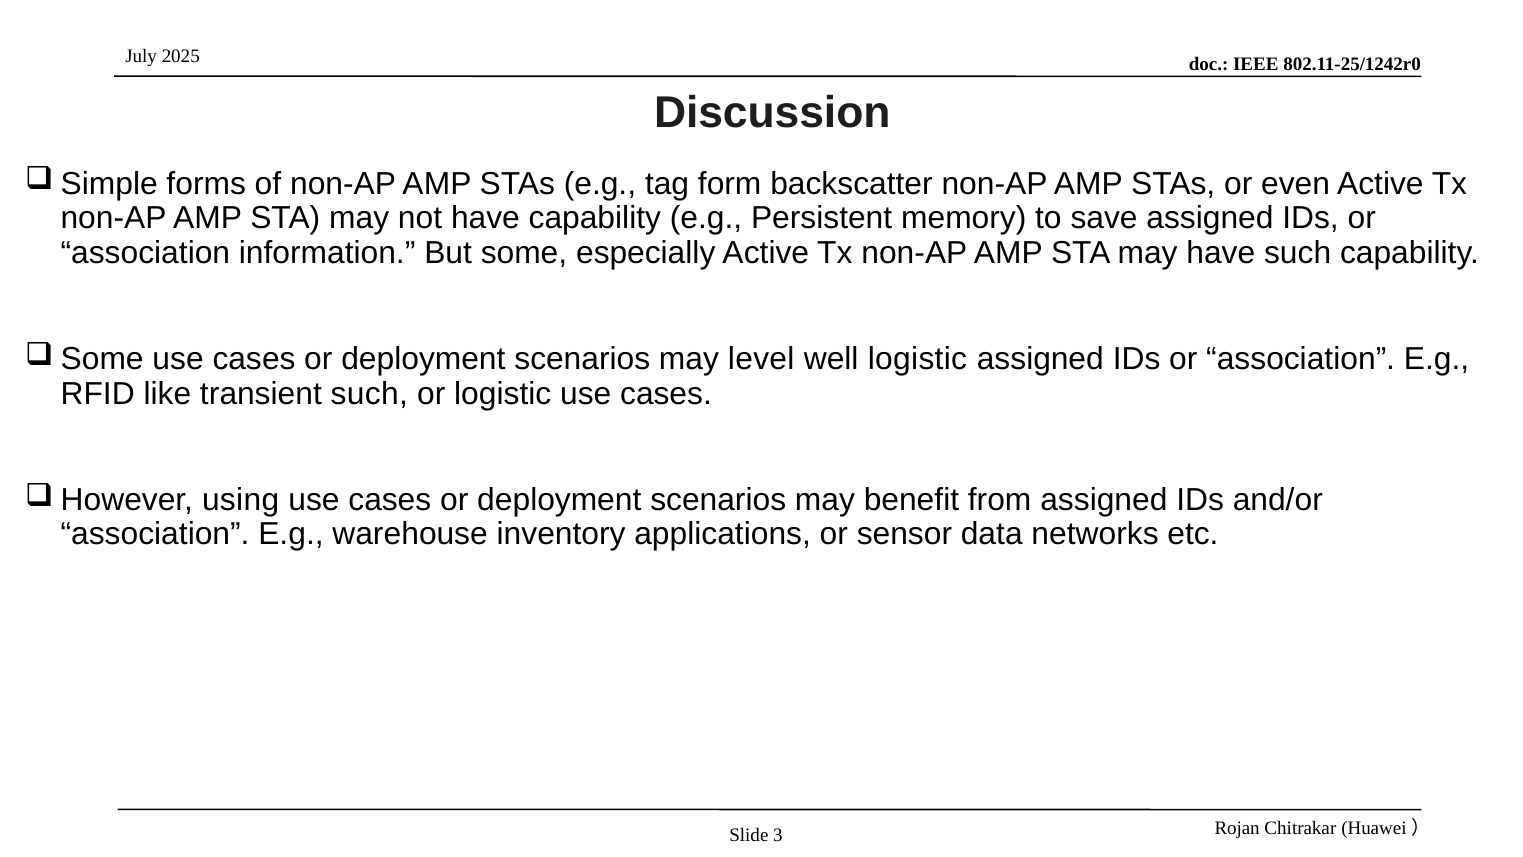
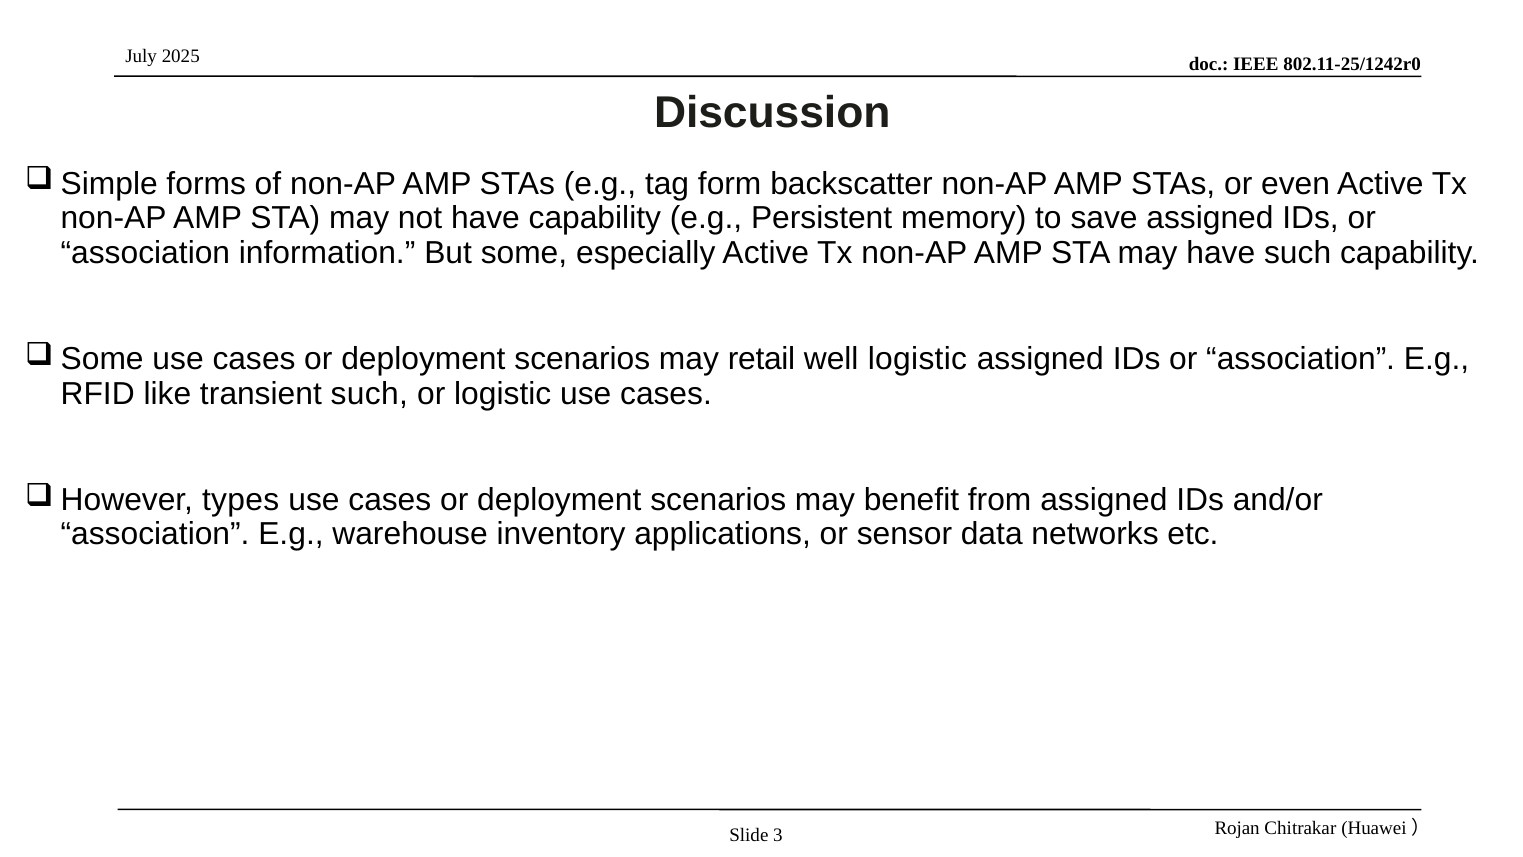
level: level -> retail
using: using -> types
